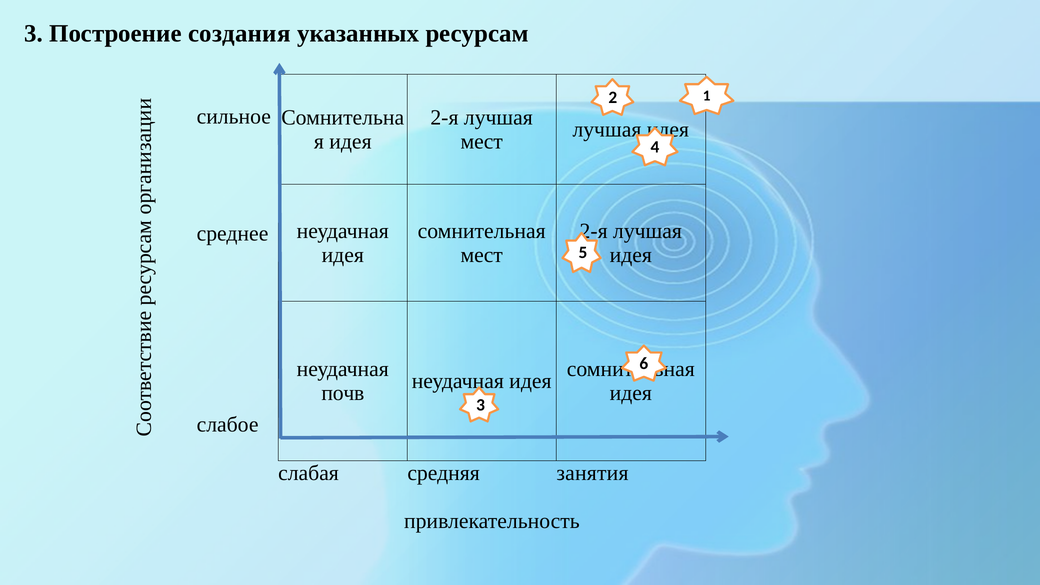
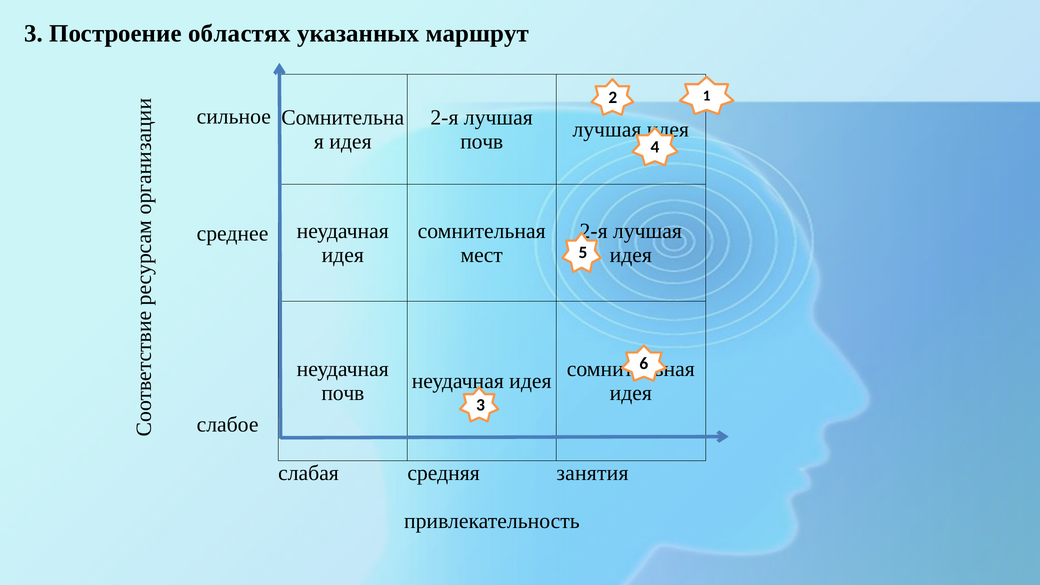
создания: создания -> областях
ресурсам: ресурсам -> маршрут
мест at (482, 142): мест -> почв
